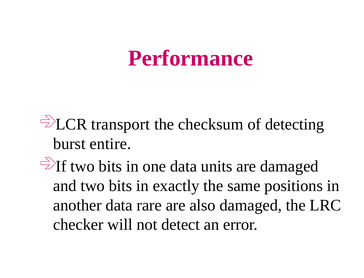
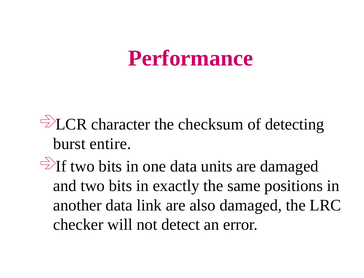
transport: transport -> character
rare: rare -> link
